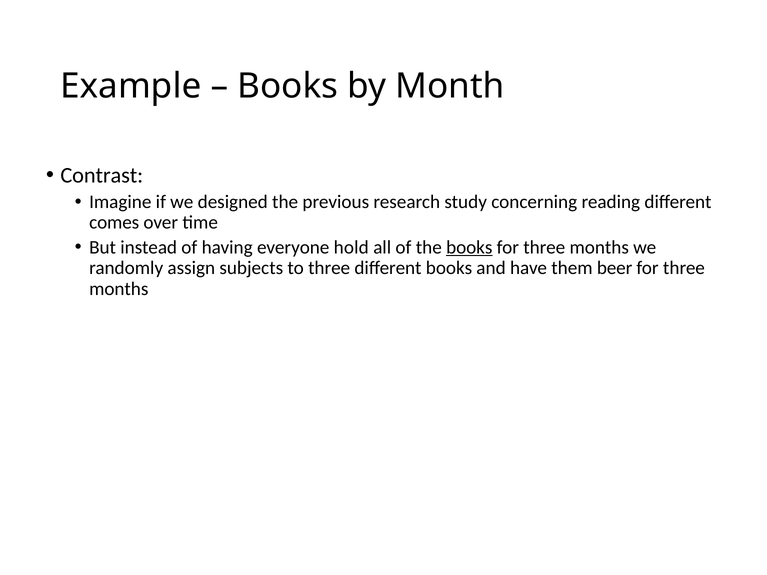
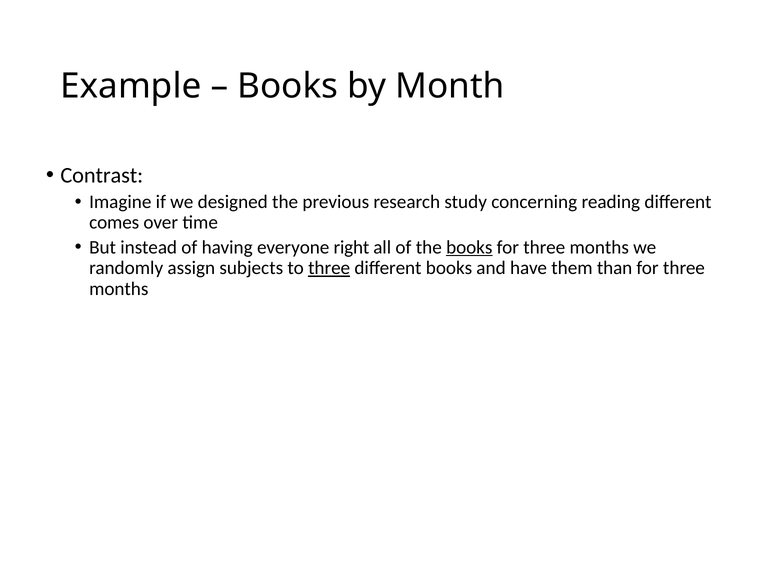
hold: hold -> right
three at (329, 268) underline: none -> present
beer: beer -> than
